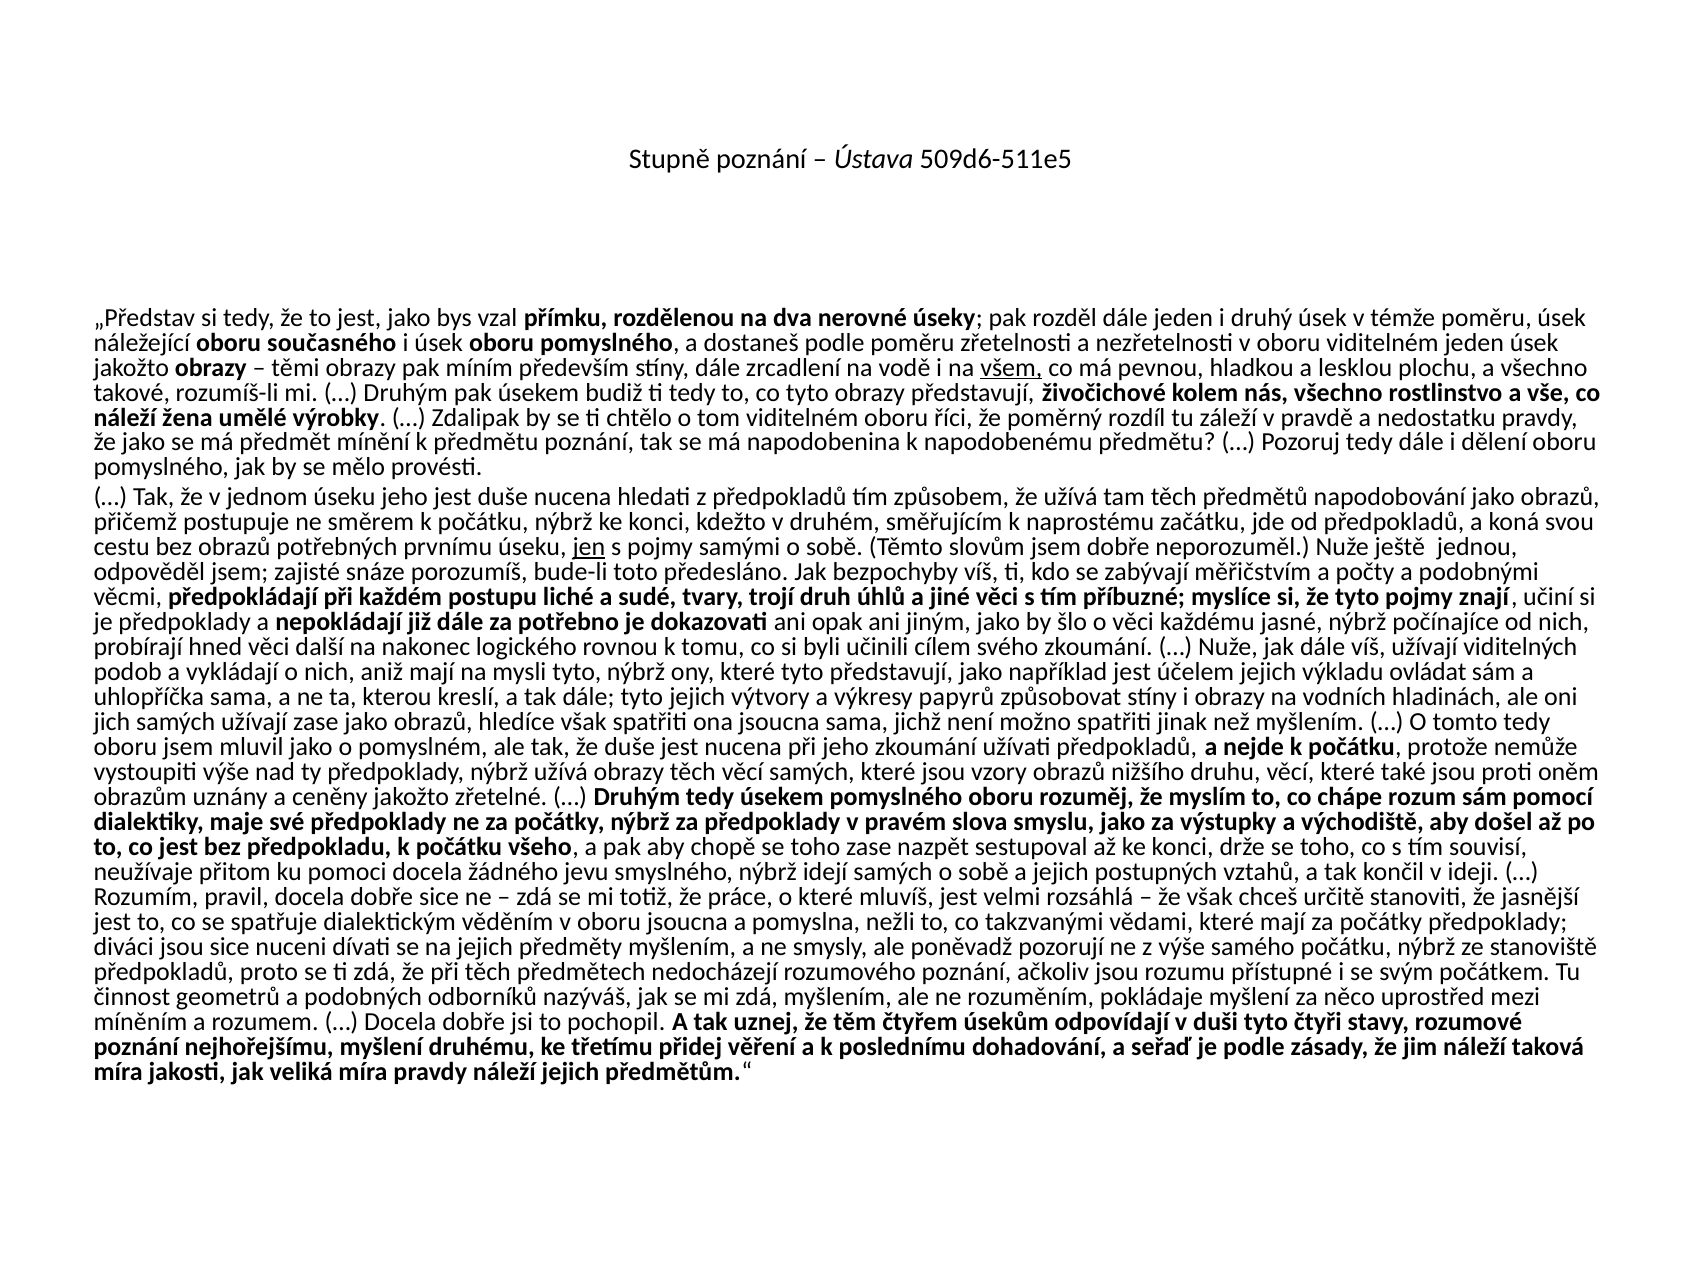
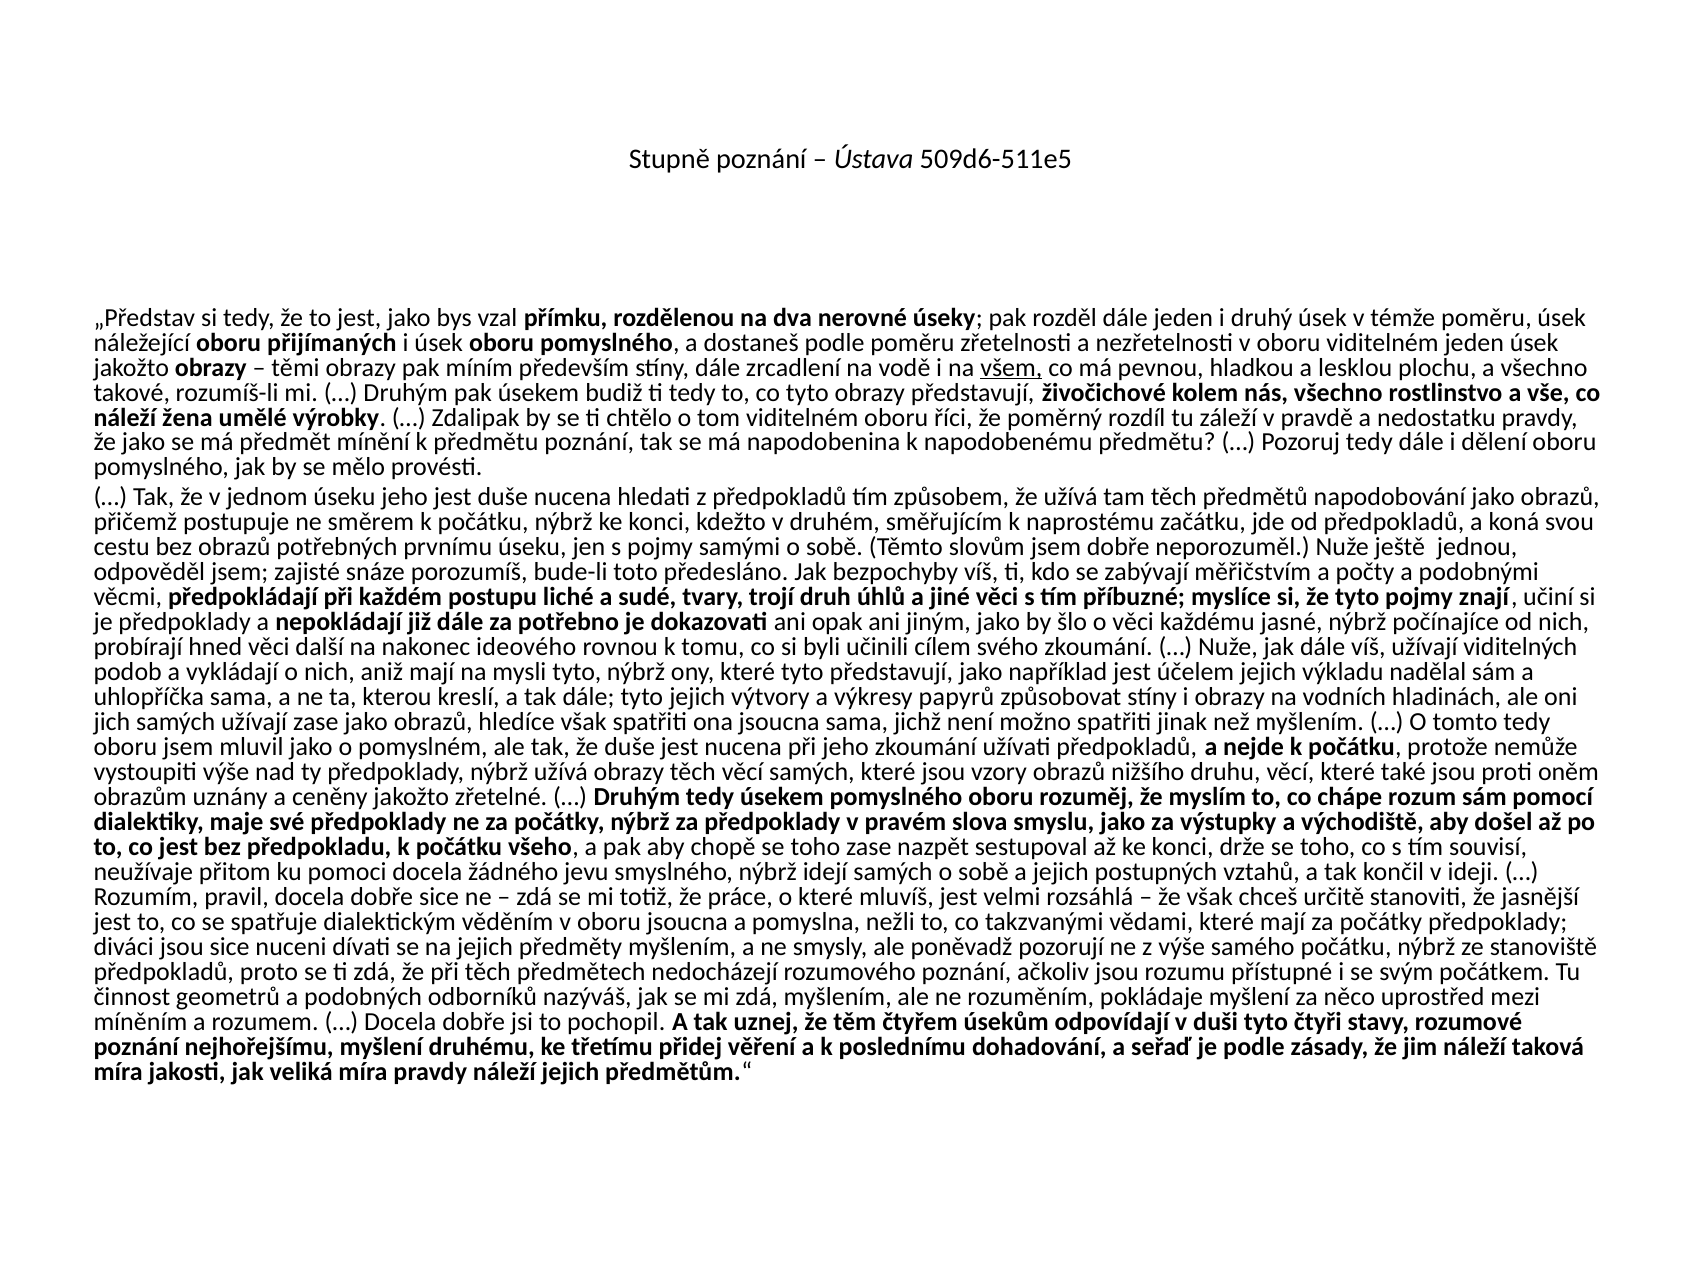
současného: současného -> přijímaných
jen underline: present -> none
logického: logického -> ideového
ovládat: ovládat -> nadělal
